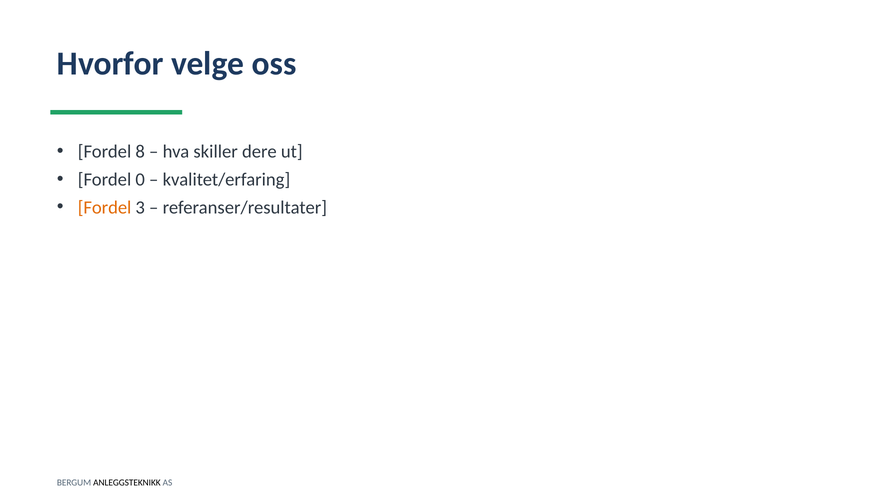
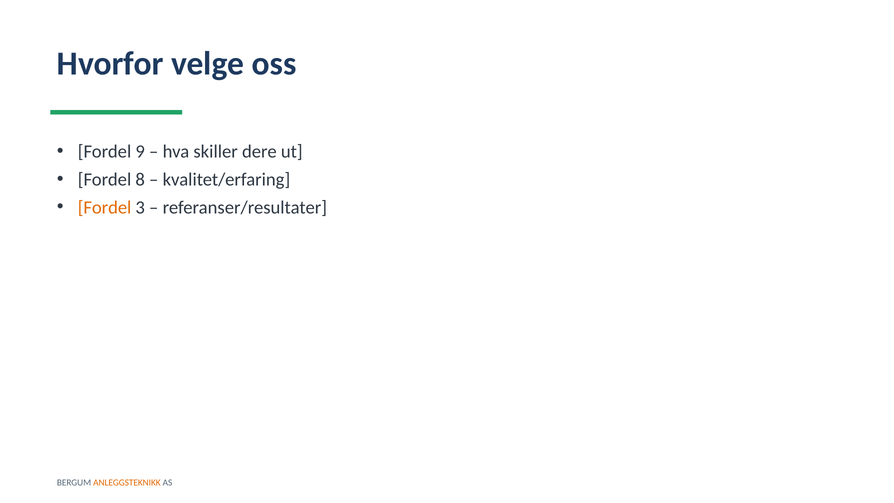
8: 8 -> 9
0: 0 -> 8
ANLEGGSTEKNIKK colour: black -> orange
